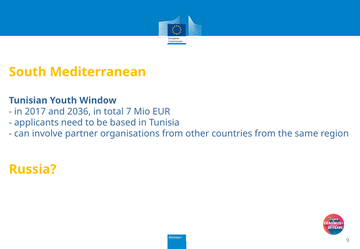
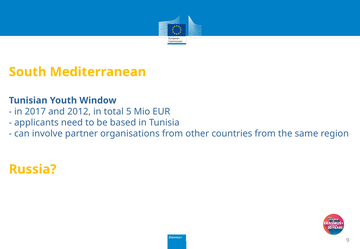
2036: 2036 -> 2012
7: 7 -> 5
